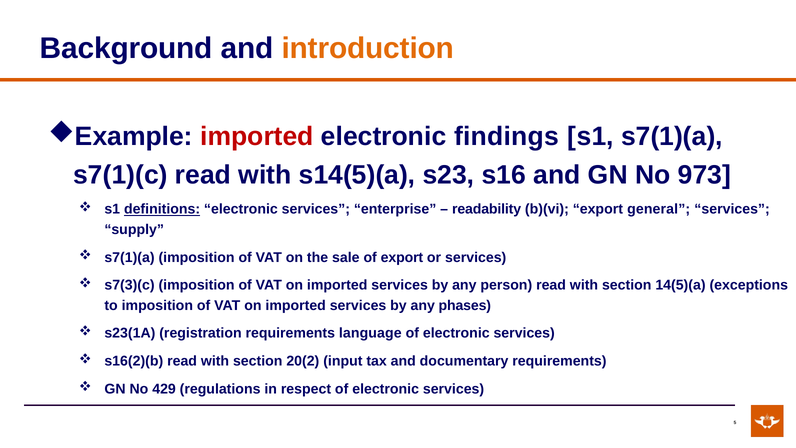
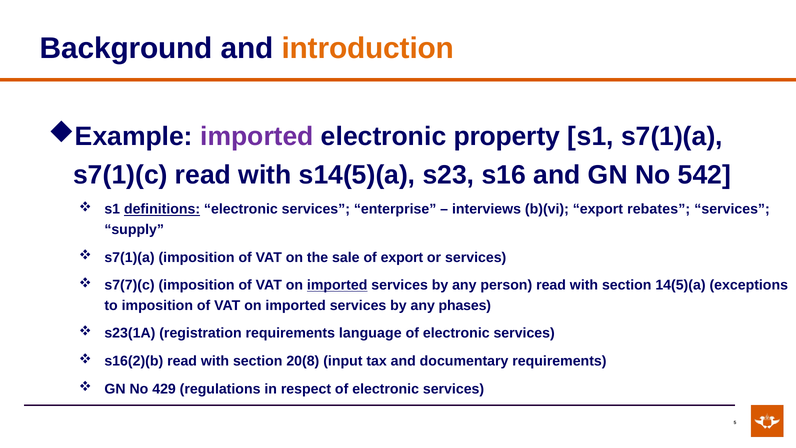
imported at (257, 137) colour: red -> purple
findings: findings -> property
973: 973 -> 542
readability: readability -> interviews
general: general -> rebates
s7(3)(c: s7(3)(c -> s7(7)(c
imported at (337, 285) underline: none -> present
20(2: 20(2 -> 20(8
